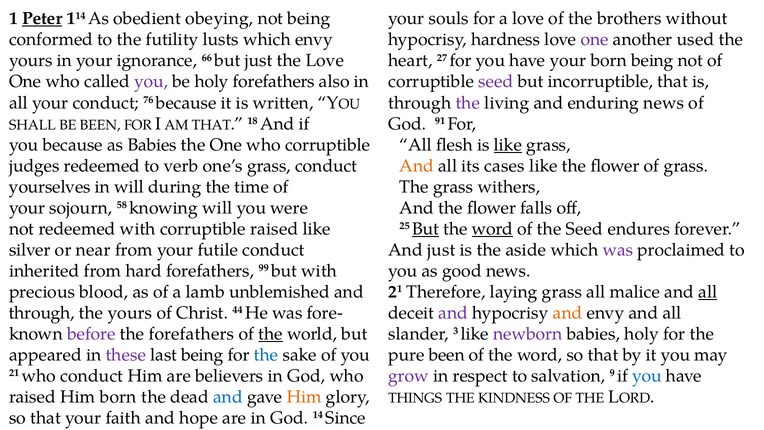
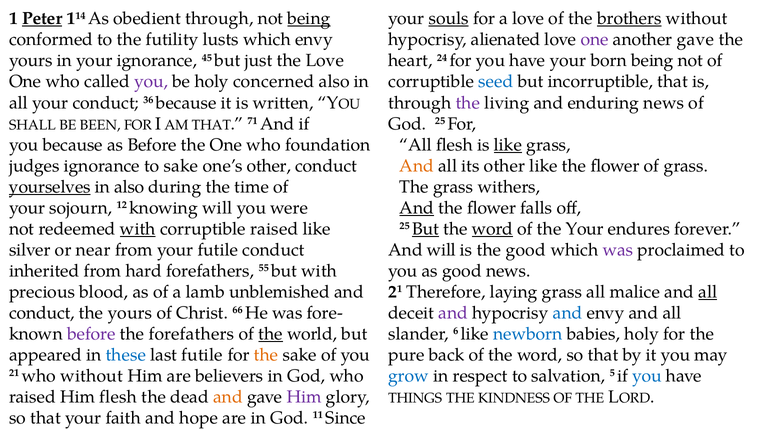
obedient obeying: obeying -> through
being at (309, 19) underline: none -> present
souls underline: none -> present
brothers underline: none -> present
hardness: hardness -> alienated
another used: used -> gave
66: 66 -> 45
27: 27 -> 24
holy forefathers: forefathers -> concerned
seed at (496, 82) colour: purple -> blue
76: 76 -> 36
God 91: 91 -> 25
18: 18 -> 71
as Babies: Babies -> Before
who corruptible: corruptible -> foundation
judges redeemed: redeemed -> ignorance
to verb: verb -> sake
one’s grass: grass -> other
its cases: cases -> other
yourselves underline: none -> present
in will: will -> also
58: 58 -> 12
And at (417, 208) underline: none -> present
the Seed: Seed -> Your
with at (138, 229) underline: none -> present
And just: just -> will
the aside: aside -> good
99: 99 -> 55
through at (42, 313): through -> conduct
44: 44 -> 66
and at (568, 313) colour: orange -> blue
3: 3 -> 6
newborn colour: purple -> blue
these colour: purple -> blue
last being: being -> futile
the at (266, 355) colour: blue -> orange
pure been: been -> back
who conduct: conduct -> without
grow colour: purple -> blue
9: 9 -> 5
Him born: born -> flesh
and at (228, 397) colour: blue -> orange
Him at (304, 397) colour: orange -> purple
14: 14 -> 11
